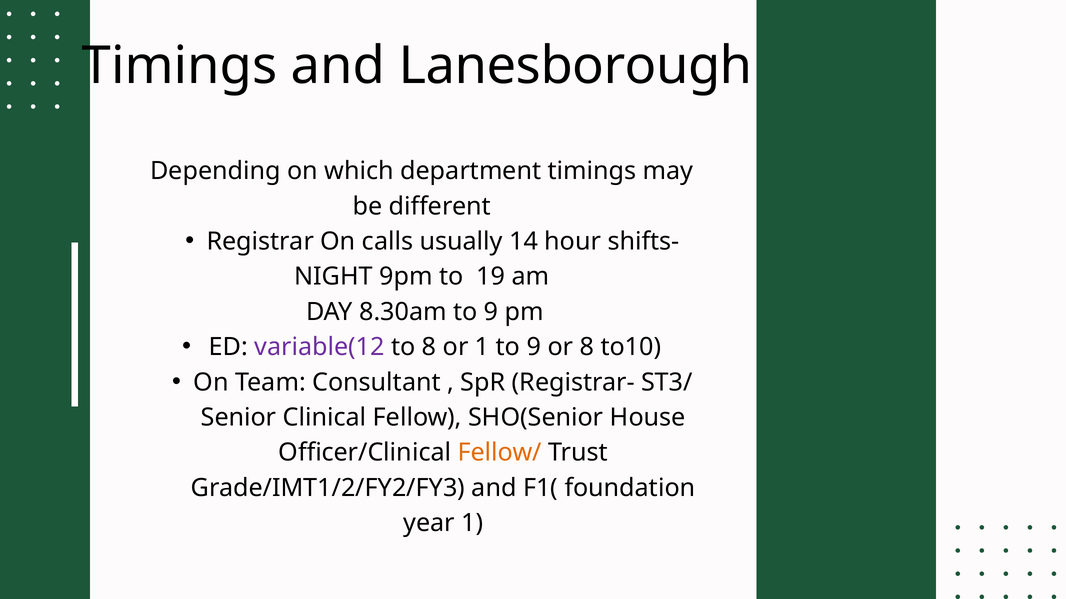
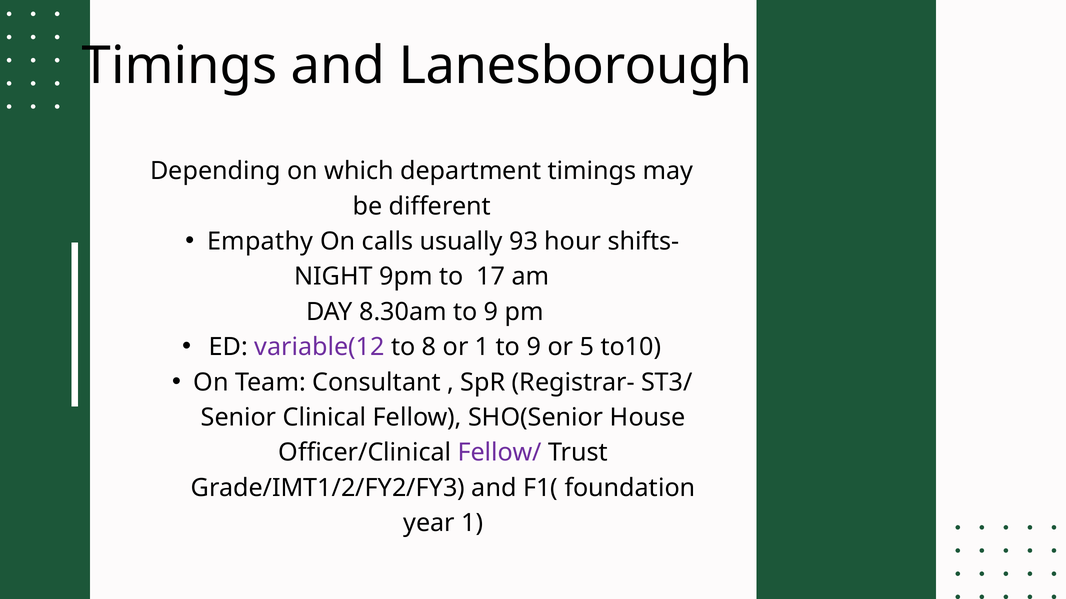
Registrar: Registrar -> Empathy
14: 14 -> 93
19: 19 -> 17
or 8: 8 -> 5
Fellow/ colour: orange -> purple
